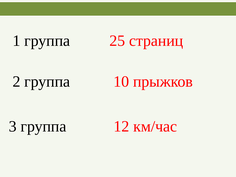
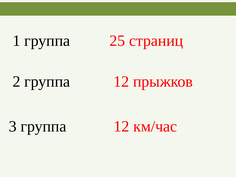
2 группа 10: 10 -> 12
